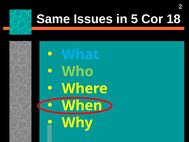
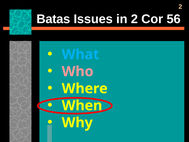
Same: Same -> Batas
in 5: 5 -> 2
18: 18 -> 56
Who colour: light green -> pink
